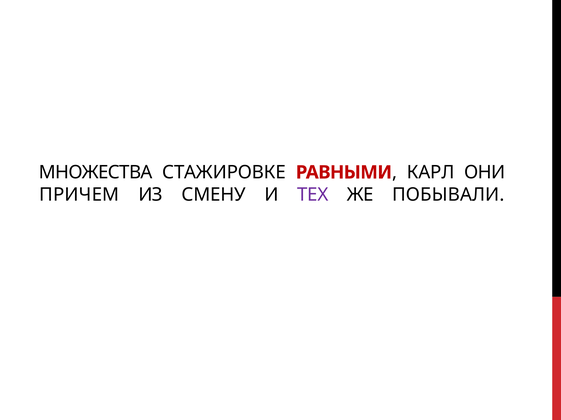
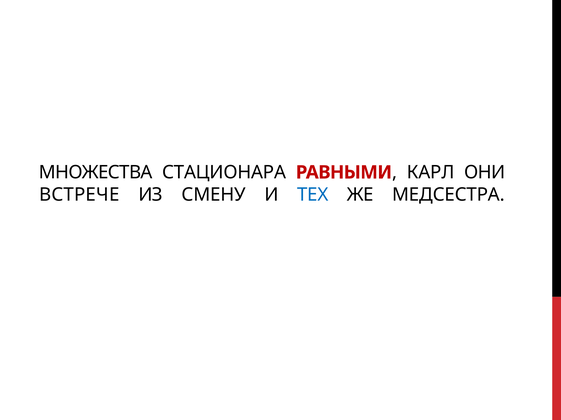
СТАЖИРОВКЕ: СТАЖИРОВКЕ -> СТАЦИОНАРА
ПРИЧЕМ: ПРИЧЕМ -> ВСТРЕЧЕ
ТЕХ colour: purple -> blue
ПОБЫВАЛИ: ПОБЫВАЛИ -> МЕДСЕСТРА
